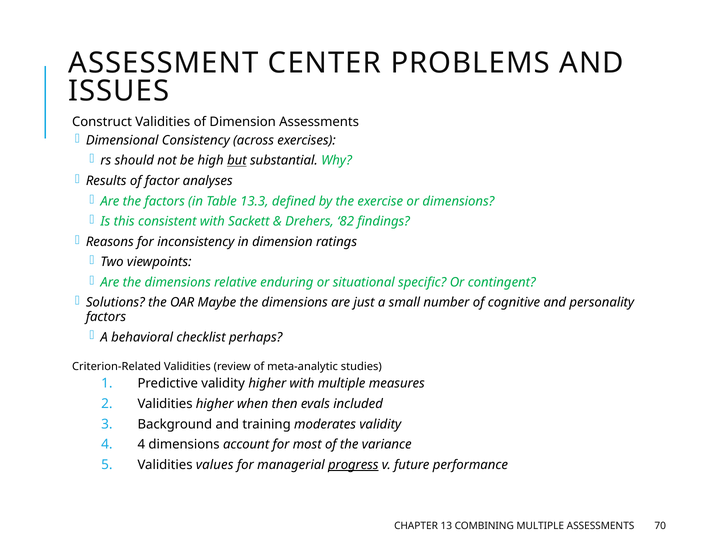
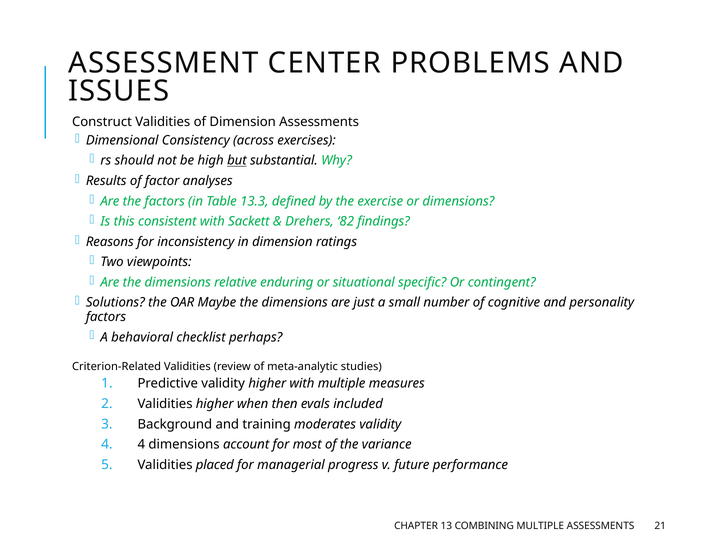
values: values -> placed
progress underline: present -> none
70: 70 -> 21
